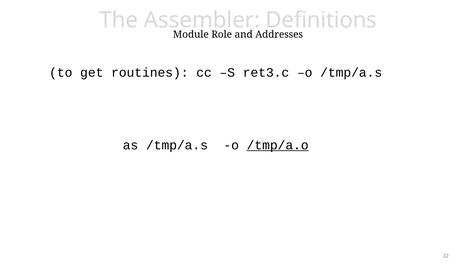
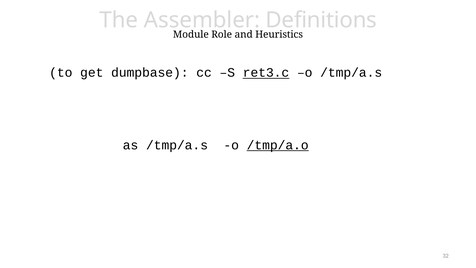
Addresses: Addresses -> Heuristics
routines: routines -> dumpbase
ret3.c underline: none -> present
